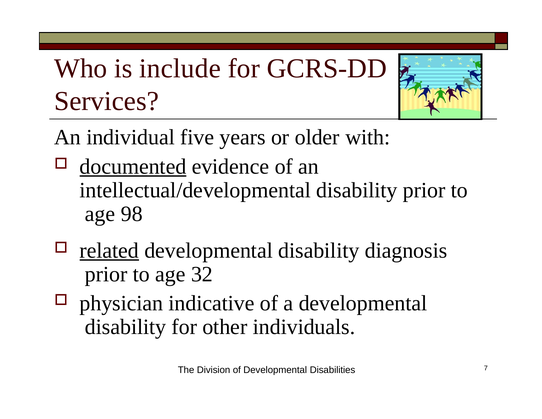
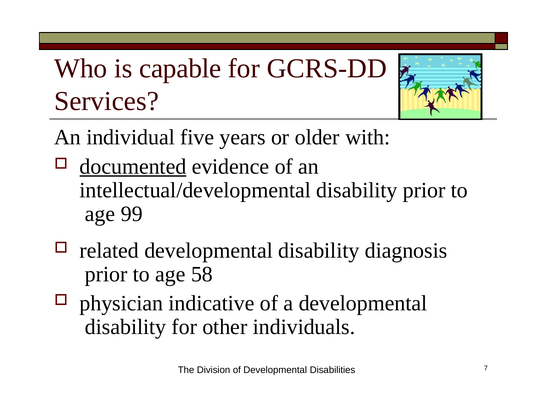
include: include -> capable
98: 98 -> 99
related underline: present -> none
32: 32 -> 58
